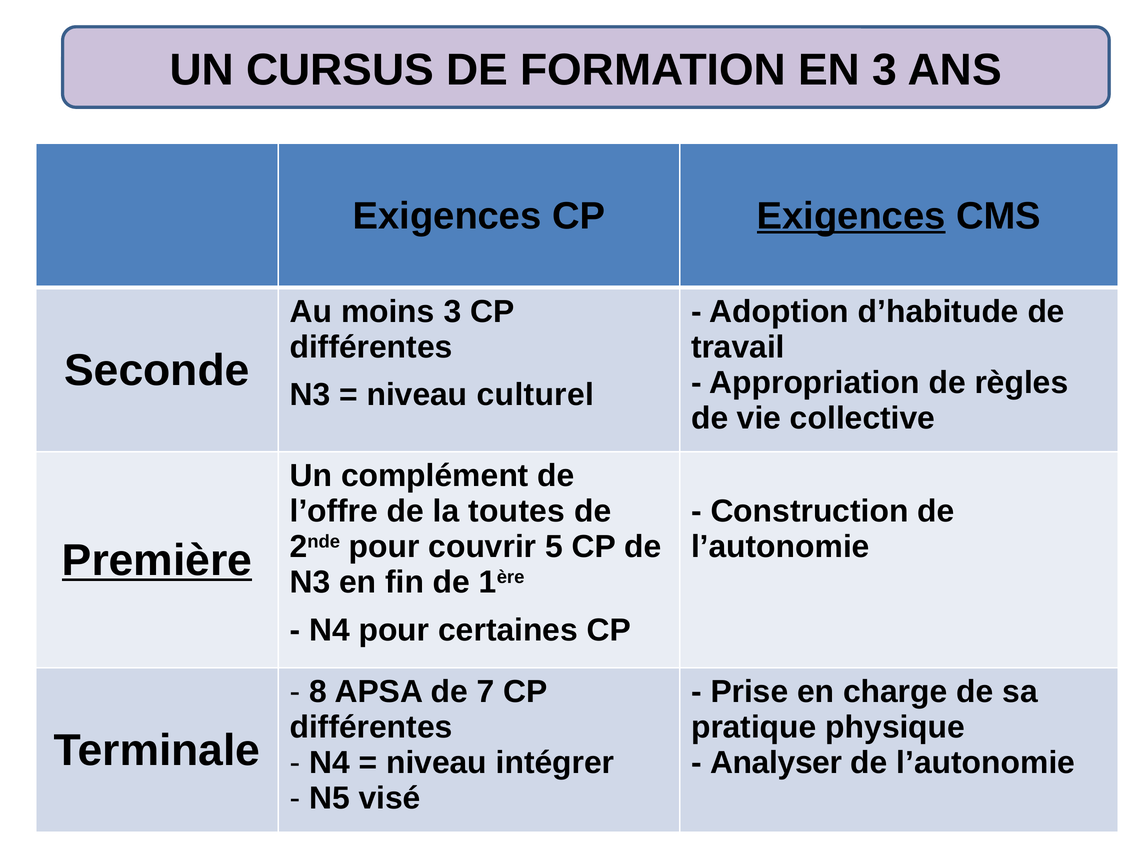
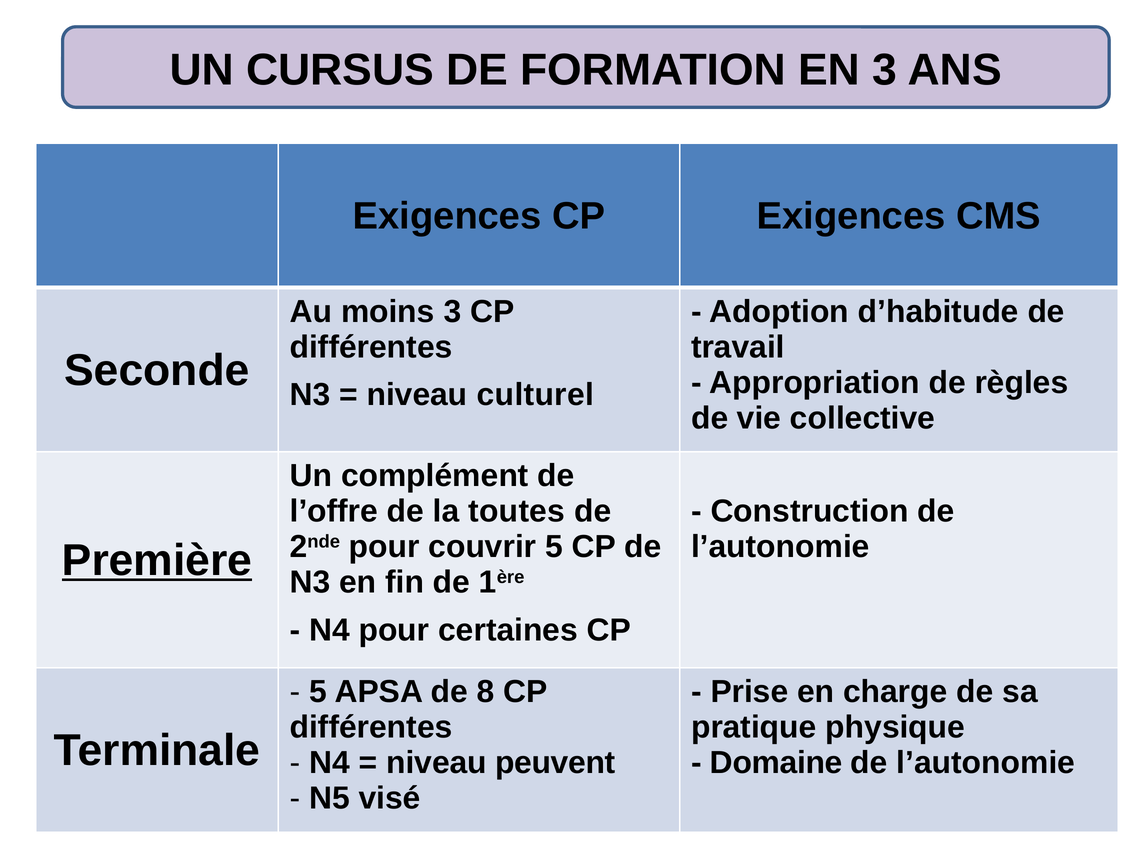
Exigences at (851, 216) underline: present -> none
8 at (318, 692): 8 -> 5
7: 7 -> 8
intégrer: intégrer -> peuvent
Analyser: Analyser -> Domaine
